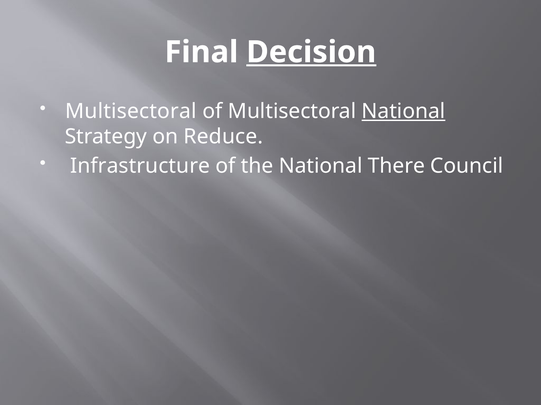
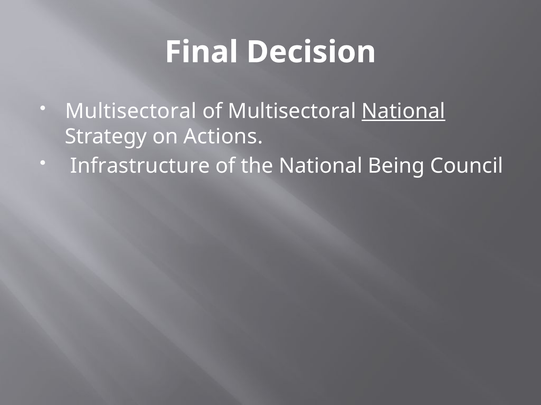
Decision underline: present -> none
Reduce: Reduce -> Actions
There: There -> Being
